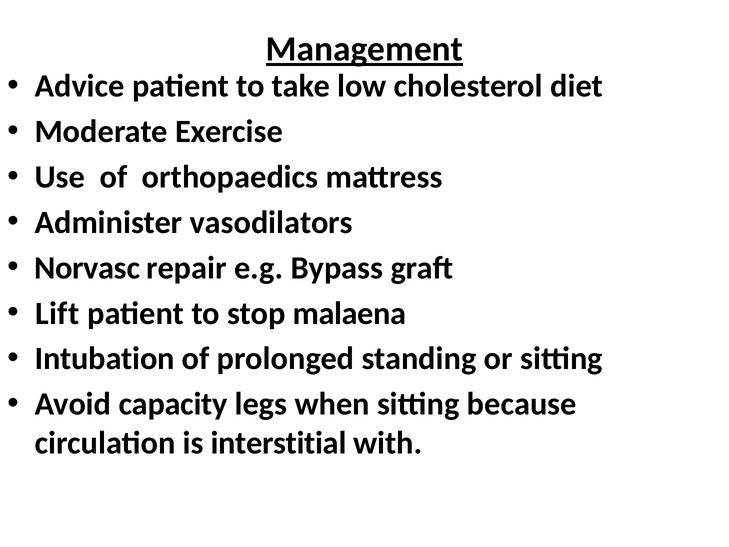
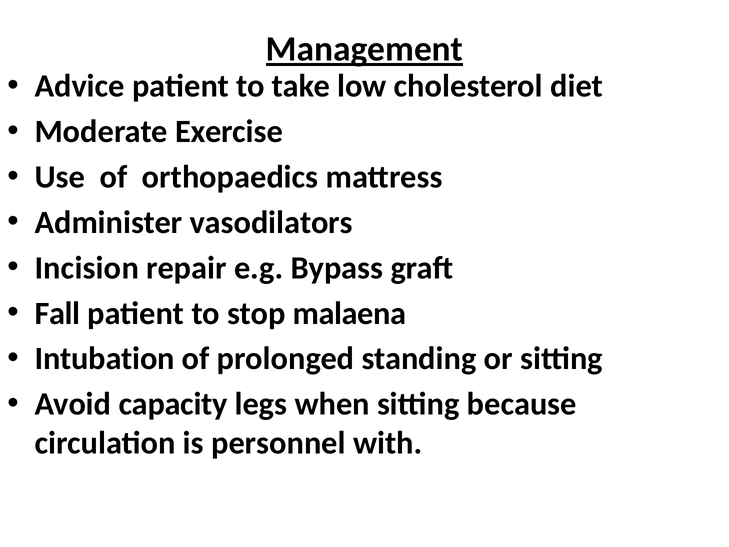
Norvasc: Norvasc -> Incision
Lift: Lift -> Fall
interstitial: interstitial -> personnel
